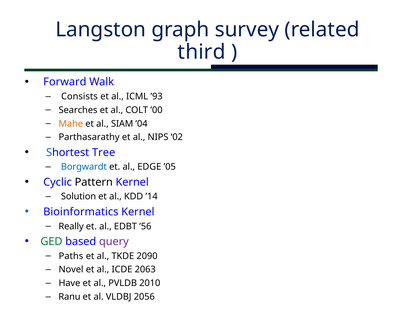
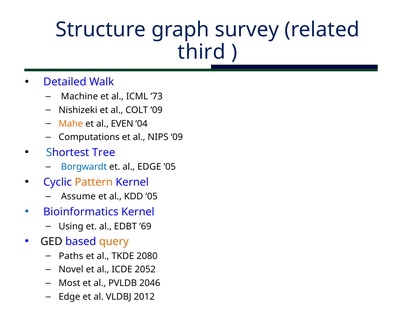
Langston: Langston -> Structure
Forward: Forward -> Detailed
Consists: Consists -> Machine
’93: ’93 -> ’73
Searches: Searches -> Nishizeki
’00: ’00 -> ’09
SIAM: SIAM -> EVEN
Parthasarathy: Parthasarathy -> Computations
02: 02 -> 09
Pattern colour: black -> orange
Solution: Solution -> Assume
KDD ’14: ’14 -> ’05
Really: Really -> Using
’56: ’56 -> ’69
GED colour: green -> black
query colour: purple -> orange
2090: 2090 -> 2080
2063: 2063 -> 2052
Have: Have -> Most
2010: 2010 -> 2046
Ranu at (69, 297): Ranu -> Edge
2056: 2056 -> 2012
